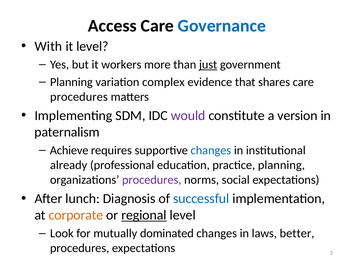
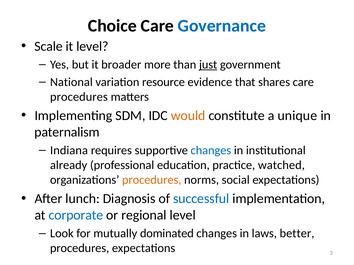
Access: Access -> Choice
With: With -> Scale
workers: workers -> broader
Planning at (71, 82): Planning -> National
complex: complex -> resource
would colour: purple -> orange
version: version -> unique
Achieve: Achieve -> Indiana
practice planning: planning -> watched
procedures at (152, 180) colour: purple -> orange
corporate colour: orange -> blue
regional underline: present -> none
